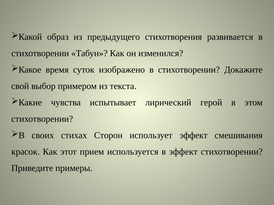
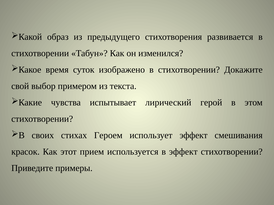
Сторон: Сторон -> Героем
